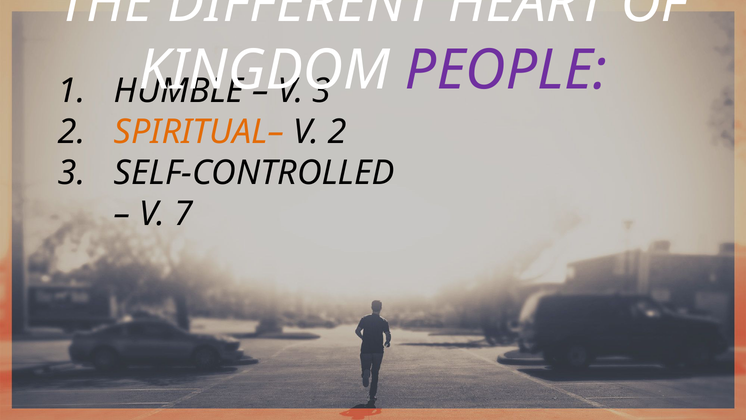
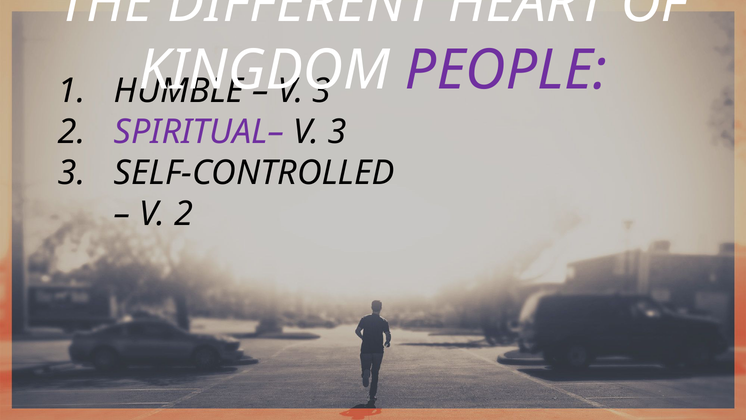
SPIRITUAL– colour: orange -> purple
2 at (337, 132): 2 -> 3
V 7: 7 -> 2
